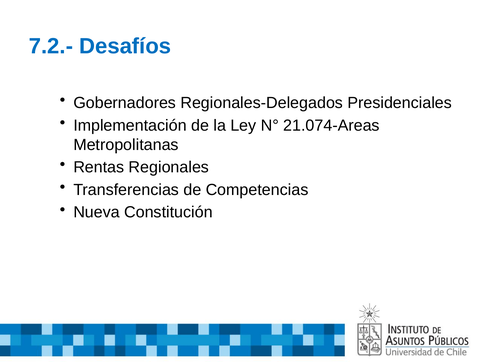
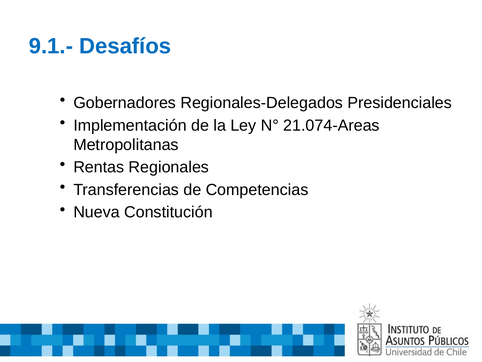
7.2.-: 7.2.- -> 9.1.-
